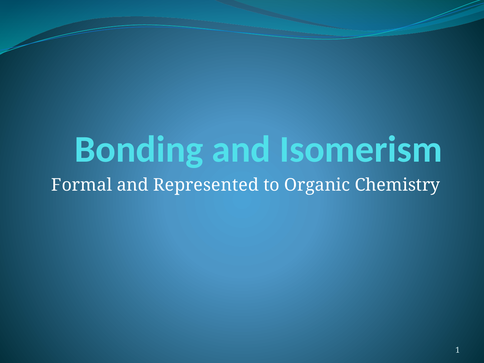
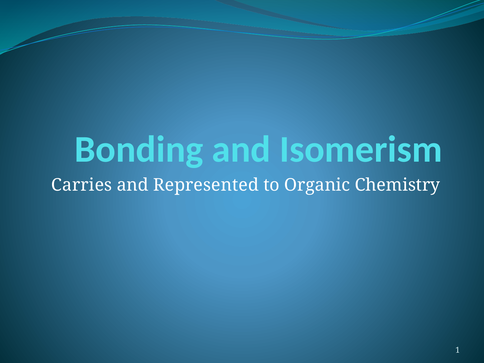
Formal: Formal -> Carries
